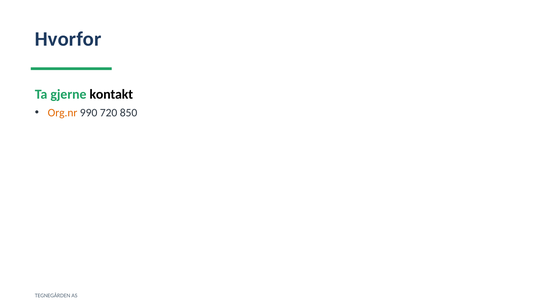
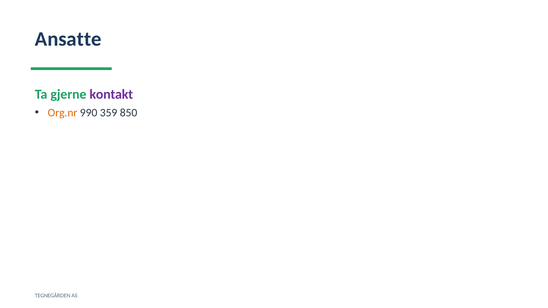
Hvorfor: Hvorfor -> Ansatte
kontakt colour: black -> purple
720: 720 -> 359
